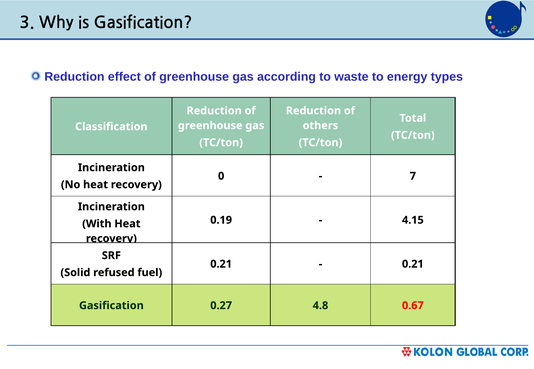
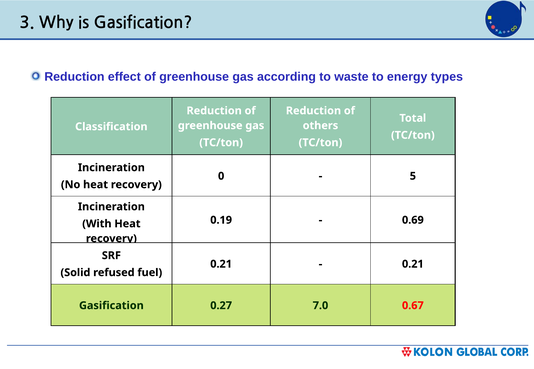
7: 7 -> 5
4.15: 4.15 -> 0.69
4.8: 4.8 -> 7.0
